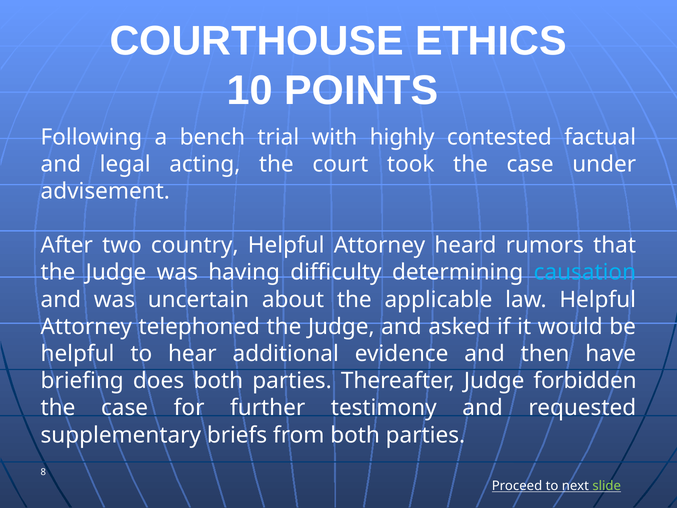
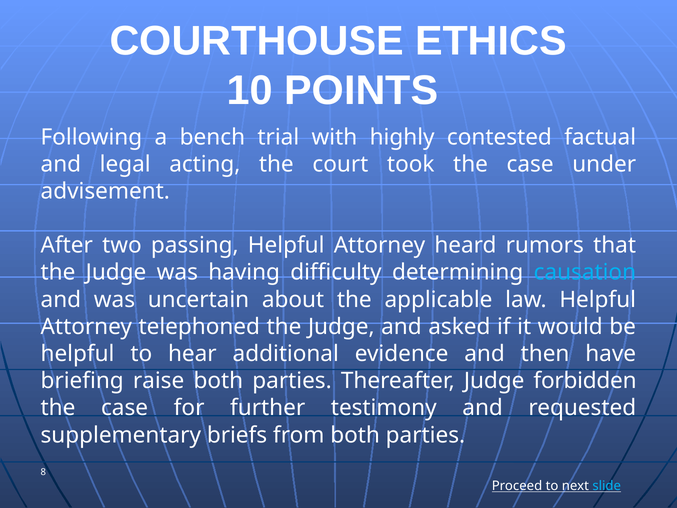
country: country -> passing
does: does -> raise
slide colour: light green -> light blue
